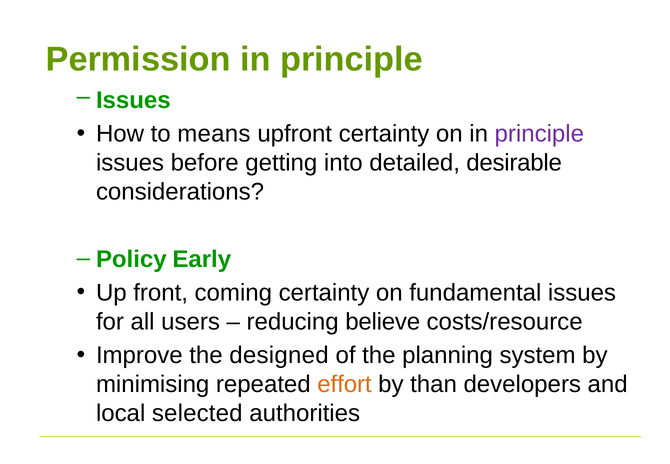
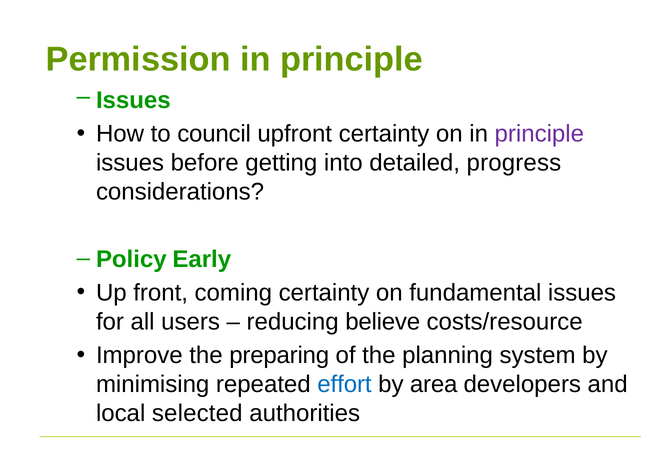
means: means -> council
desirable: desirable -> progress
designed: designed -> preparing
effort colour: orange -> blue
than: than -> area
